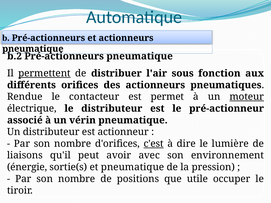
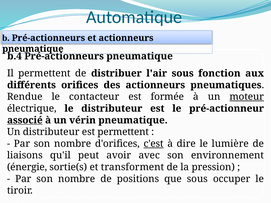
b.2: b.2 -> b.4
permettent at (44, 73) underline: present -> none
permet: permet -> formée
associé underline: none -> present
est actionneur: actionneur -> permettent
et pneumatique: pneumatique -> transforment
que utile: utile -> sous
